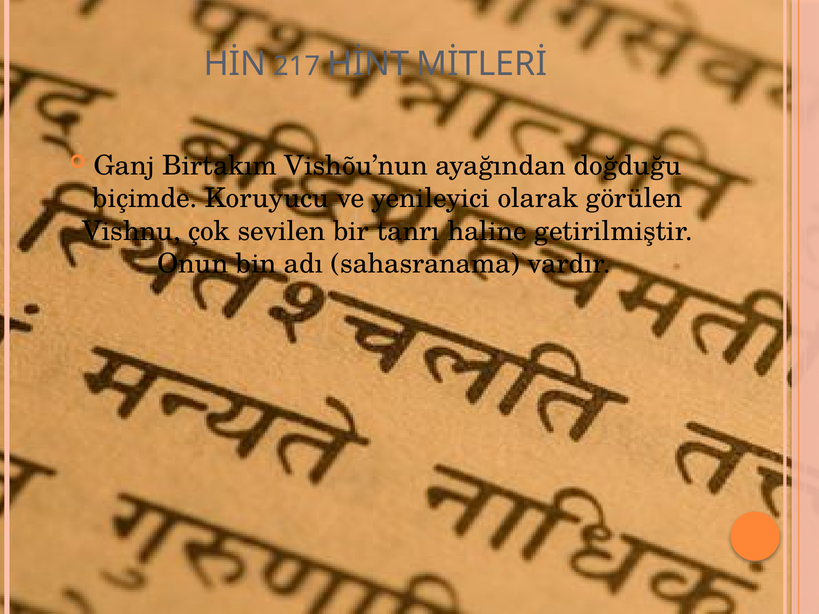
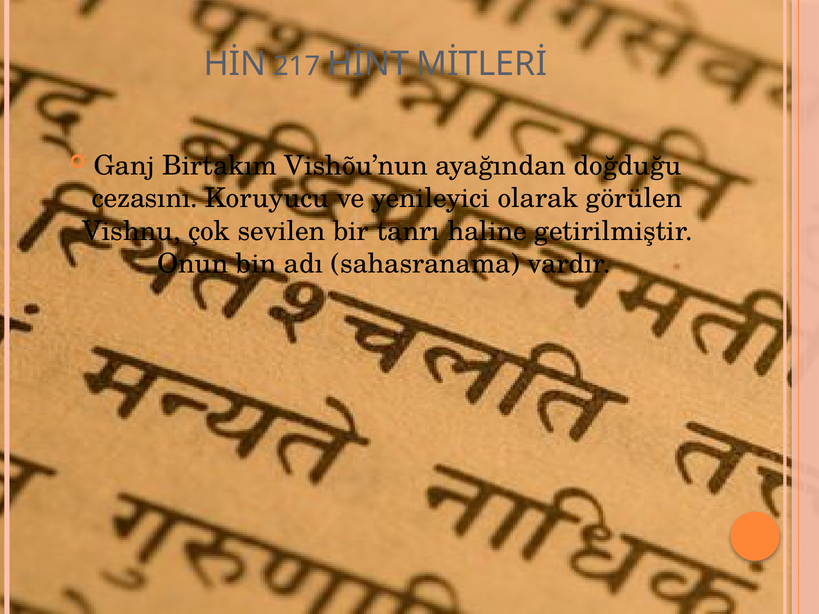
biçimde: biçimde -> cezasını
